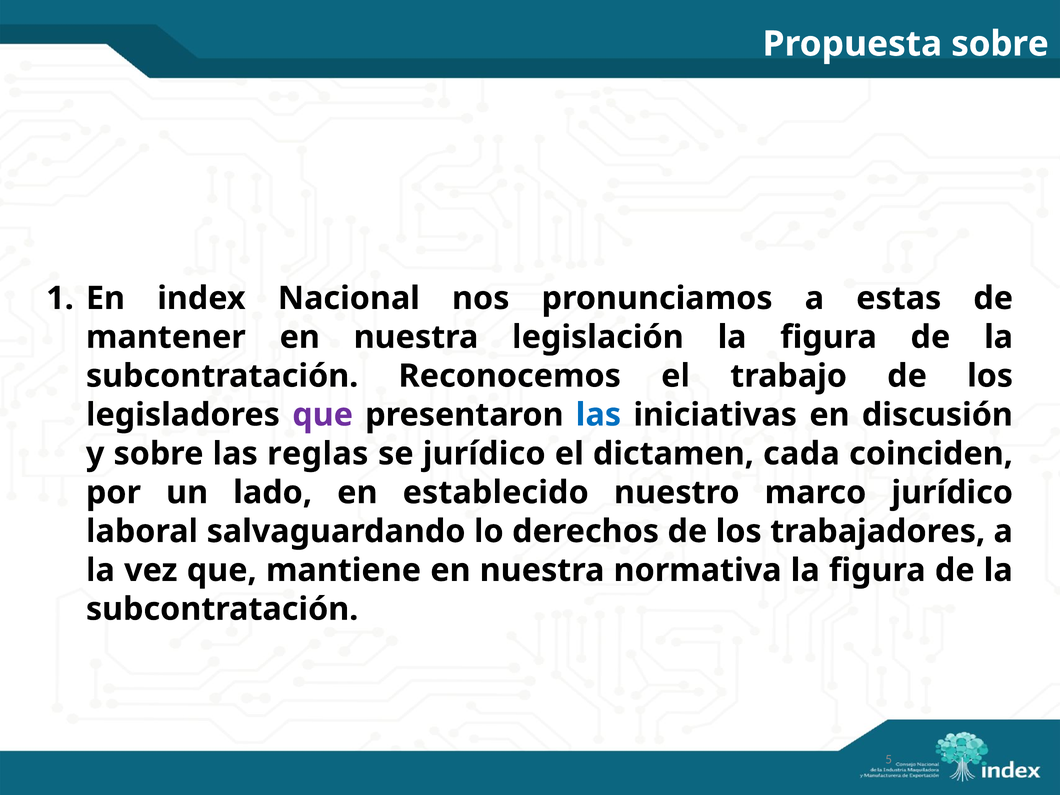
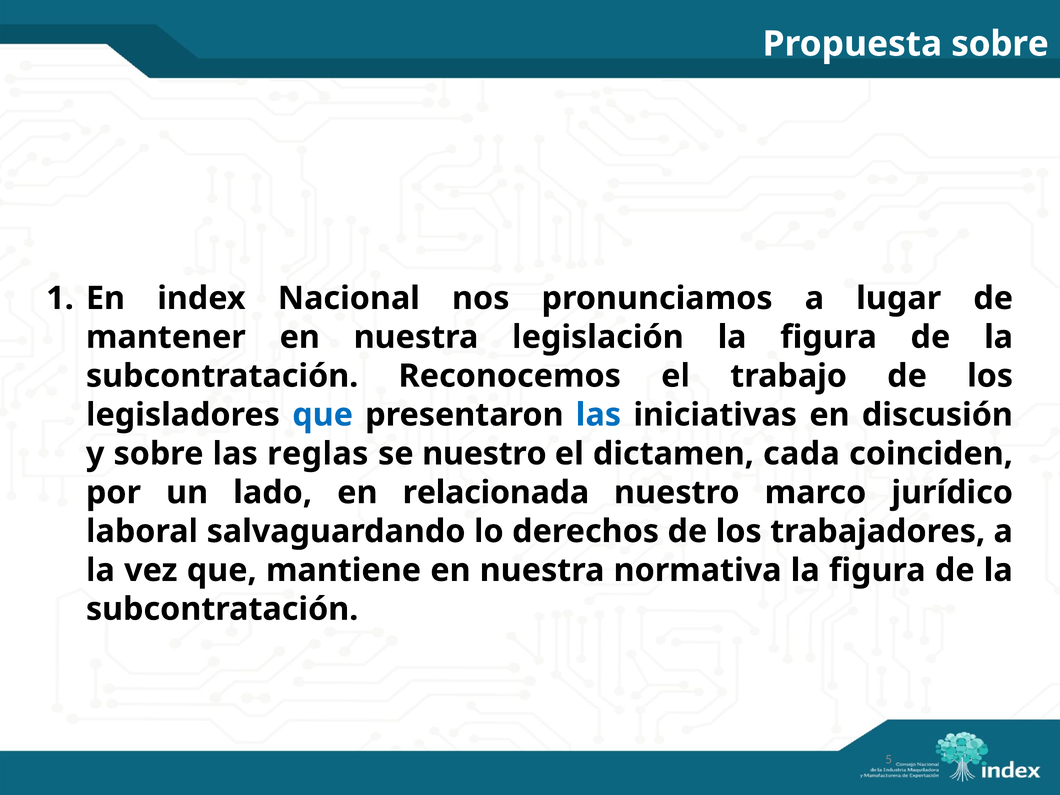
estas: estas -> lugar
que at (323, 415) colour: purple -> blue
se jurídico: jurídico -> nuestro
establecido: establecido -> relacionada
